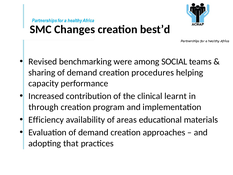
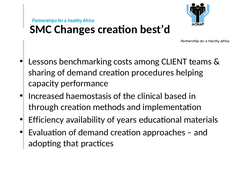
Revised: Revised -> Lessons
were: were -> costs
SOCIAL: SOCIAL -> CLIENT
contribution: contribution -> haemostasis
learnt: learnt -> based
program: program -> methods
areas: areas -> years
